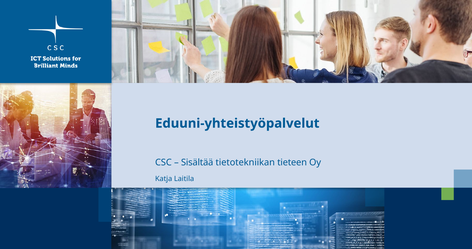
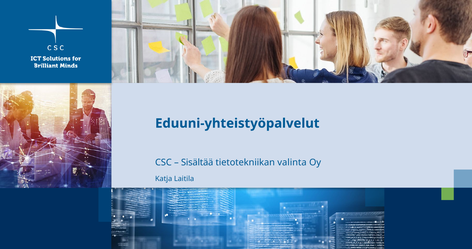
tieteen: tieteen -> valinta
